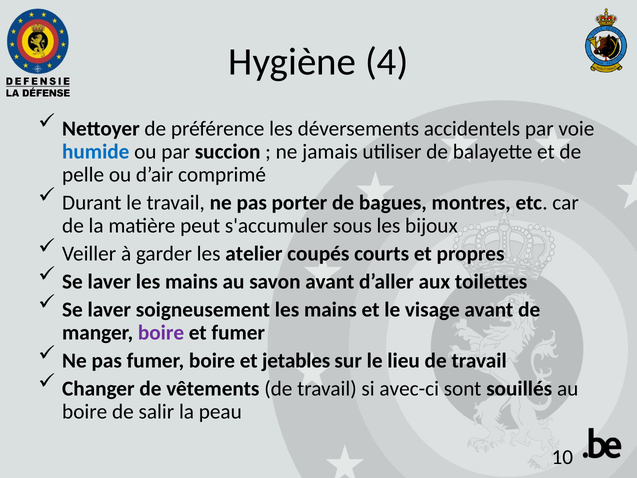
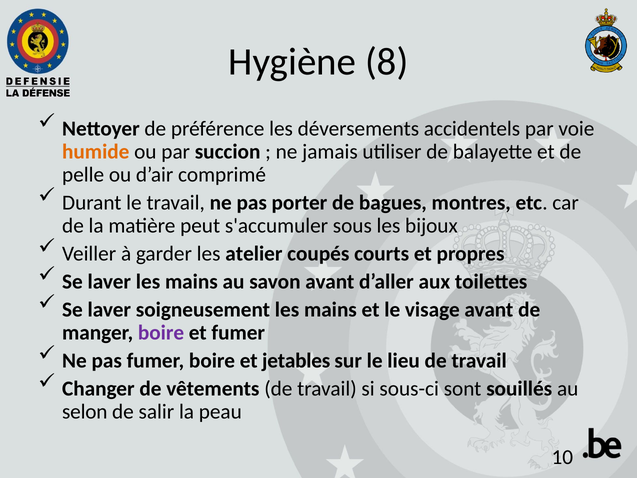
4: 4 -> 8
humide colour: blue -> orange
avec-ci: avec-ci -> sous-ci
boire at (85, 412): boire -> selon
